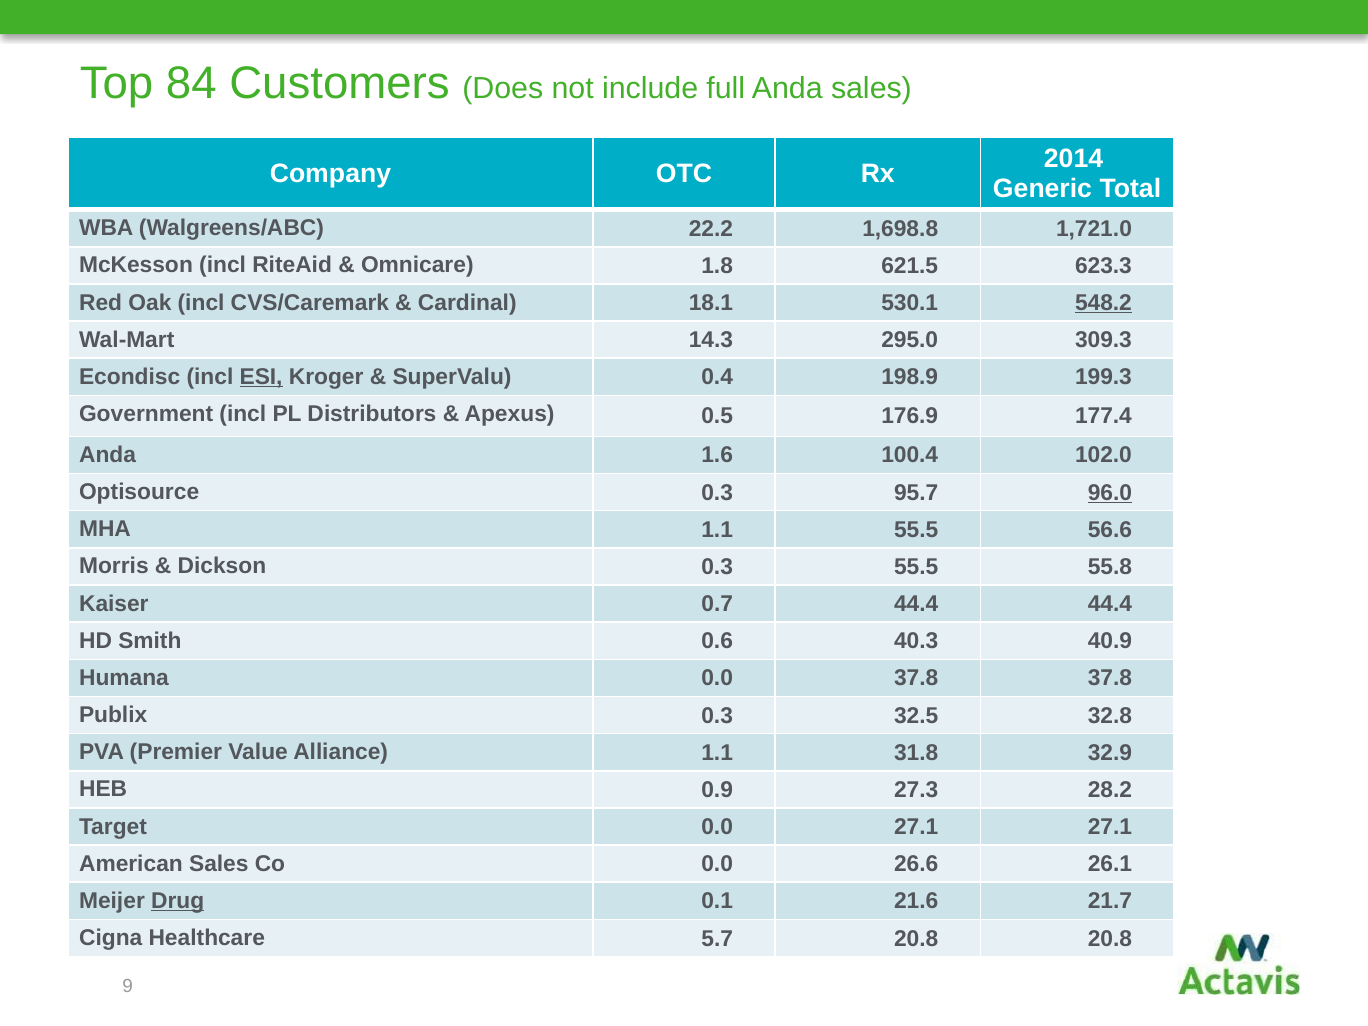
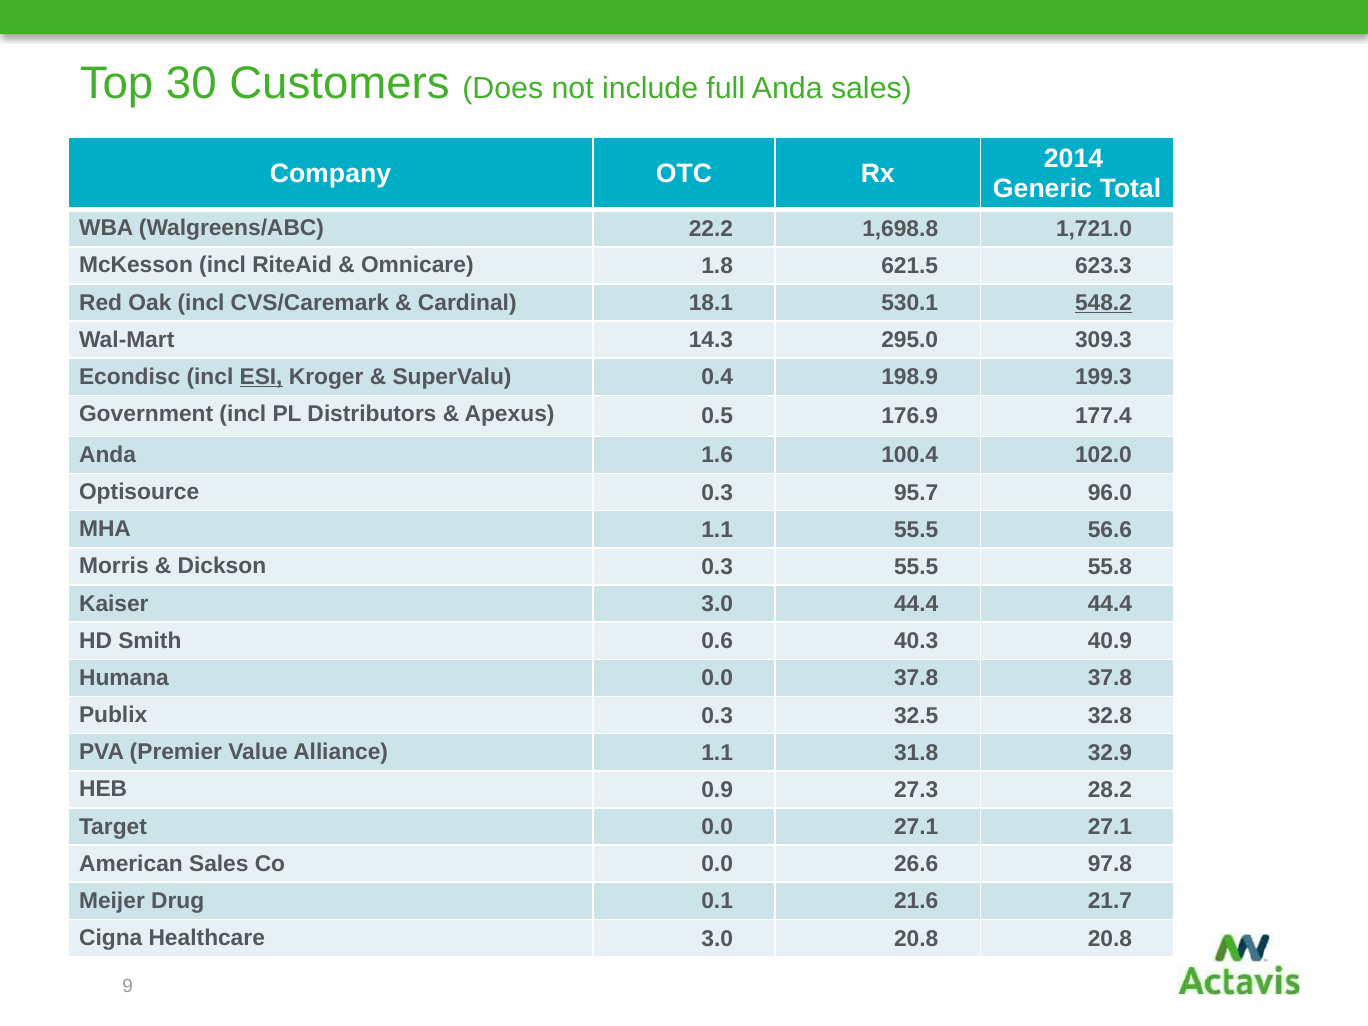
84: 84 -> 30
96.0 underline: present -> none
Kaiser 0.7: 0.7 -> 3.0
26.1: 26.1 -> 97.8
Drug underline: present -> none
Healthcare 5.7: 5.7 -> 3.0
